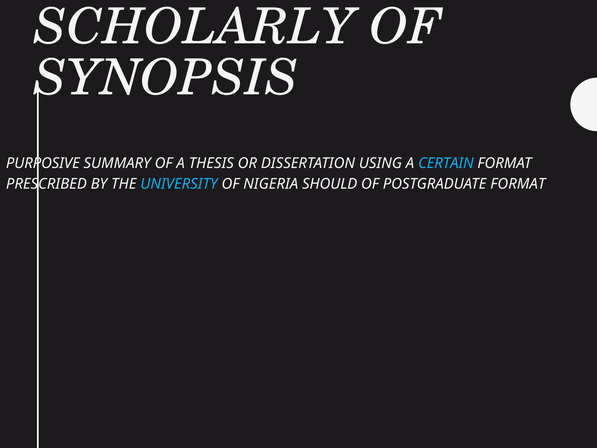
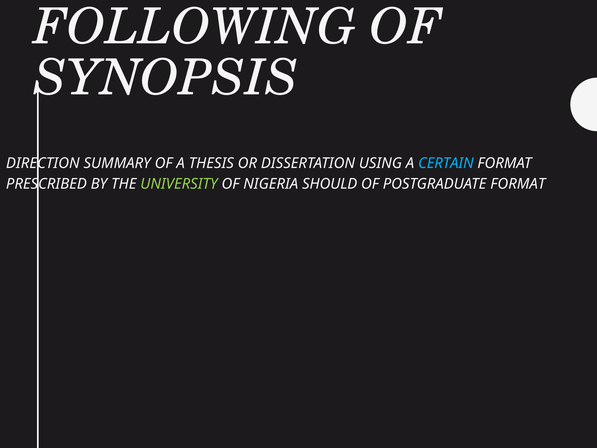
SCHOLARLY: SCHOLARLY -> FOLLOWING
PURPOSIVE: PURPOSIVE -> DIRECTION
UNIVERSITY colour: light blue -> light green
